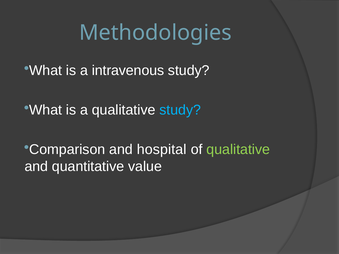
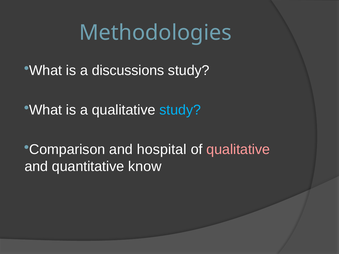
intravenous: intravenous -> discussions
qualitative at (238, 150) colour: light green -> pink
value: value -> know
